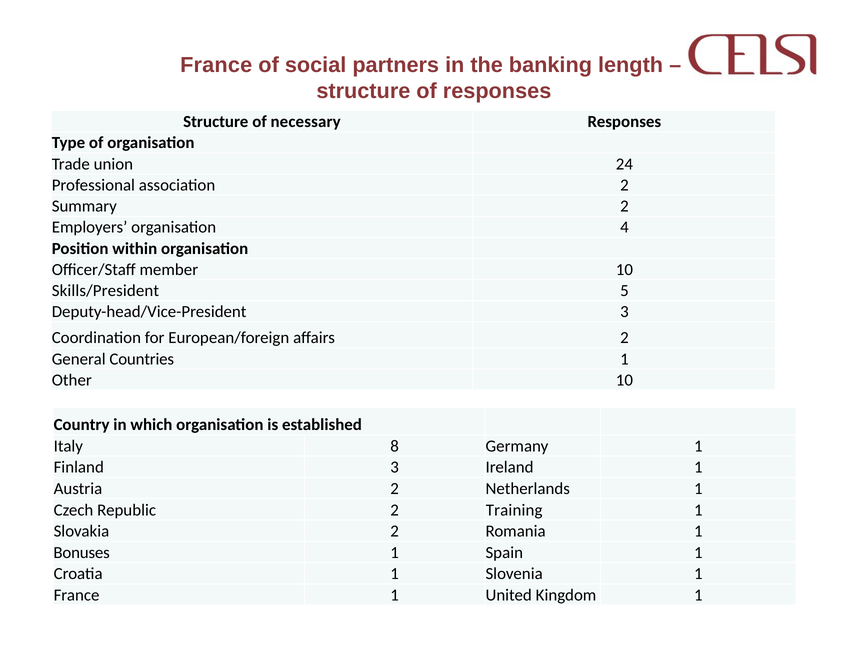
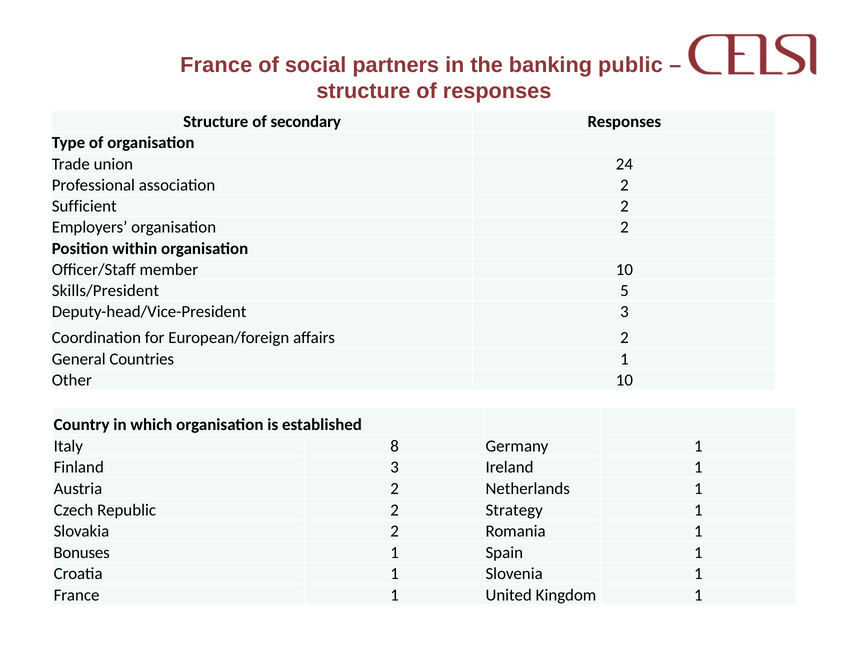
length: length -> public
necessary: necessary -> secondary
Summary: Summary -> Sufficient
organisation 4: 4 -> 2
Training: Training -> Strategy
